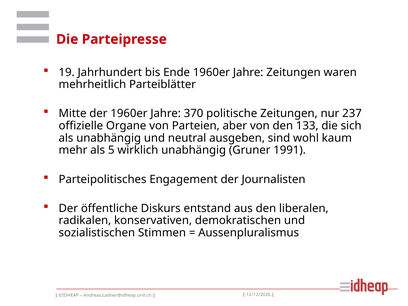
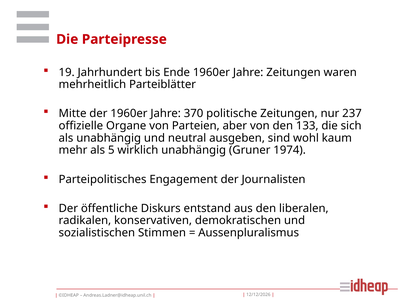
1991: 1991 -> 1974
